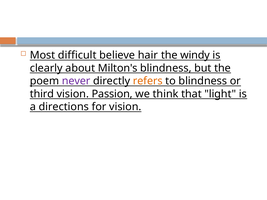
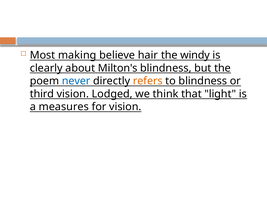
difficult: difficult -> making
never colour: purple -> blue
Passion: Passion -> Lodged
directions: directions -> measures
